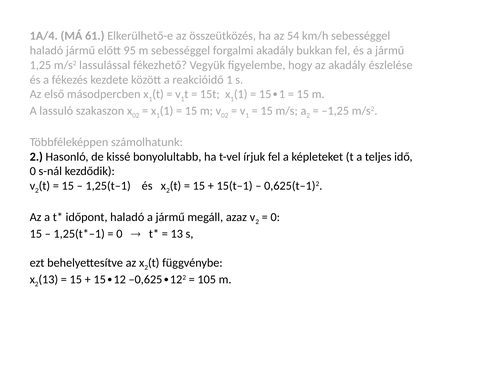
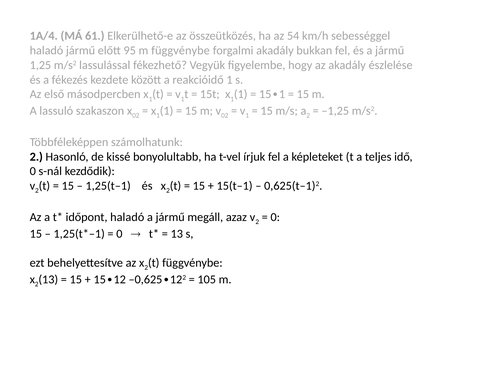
m sebességgel: sebességgel -> függvénybe
